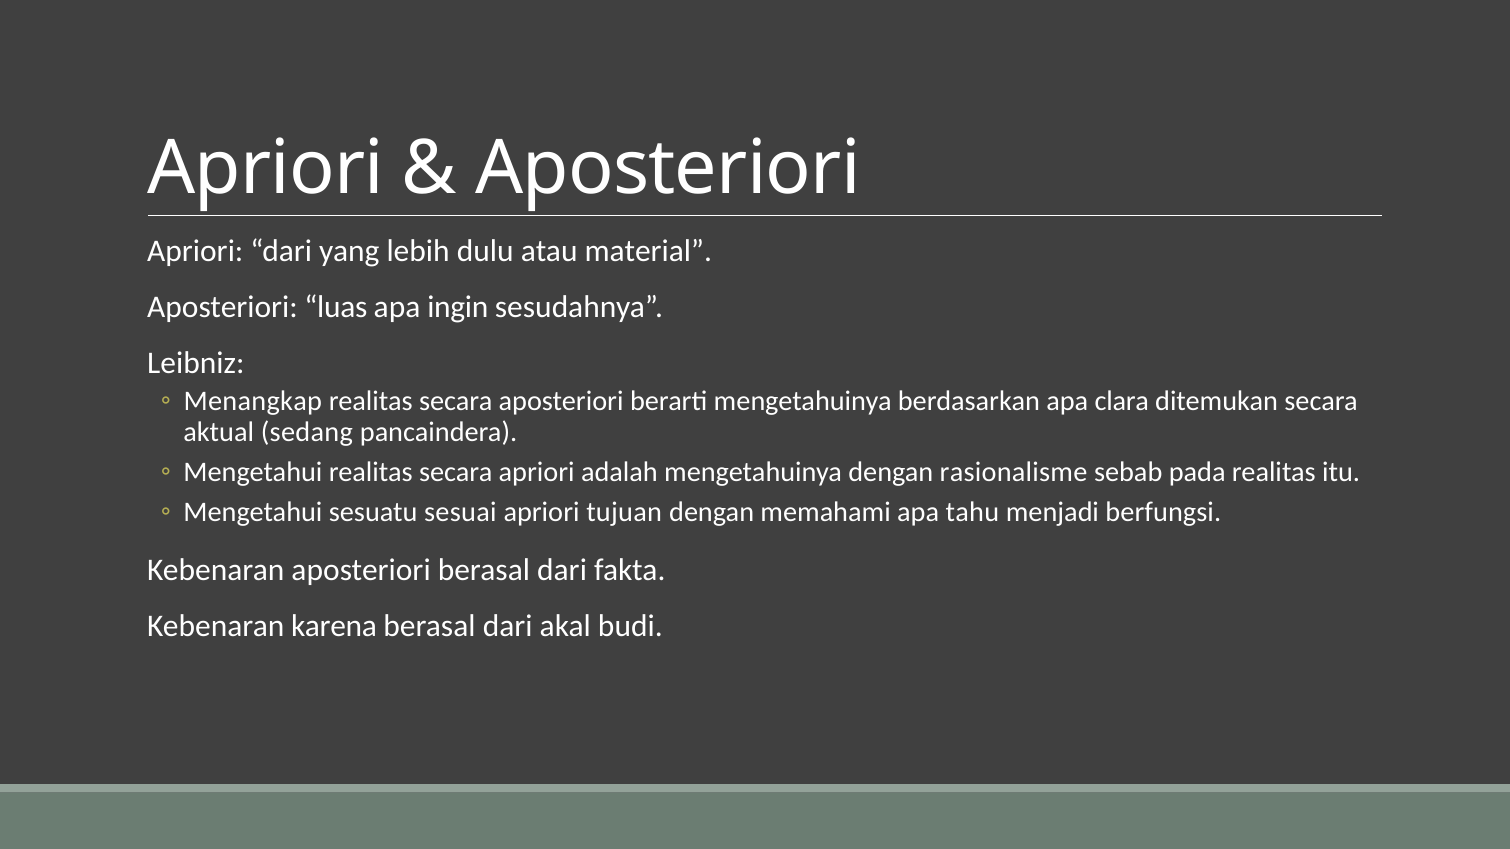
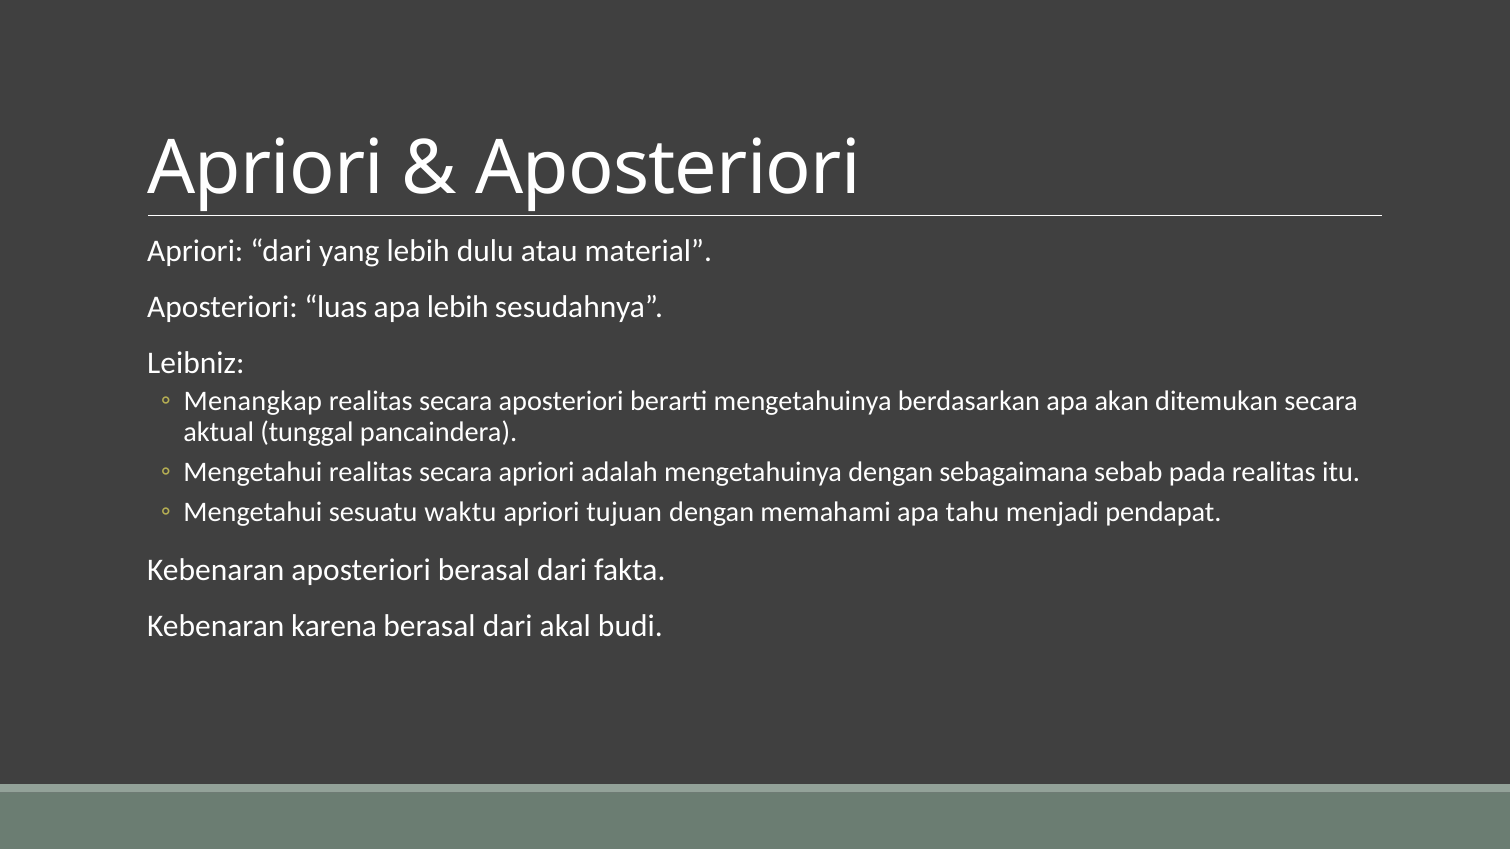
apa ingin: ingin -> lebih
clara: clara -> akan
sedang: sedang -> tunggal
rasionalisme: rasionalisme -> sebagaimana
sesuai: sesuai -> waktu
berfungsi: berfungsi -> pendapat
